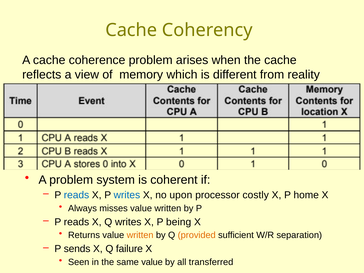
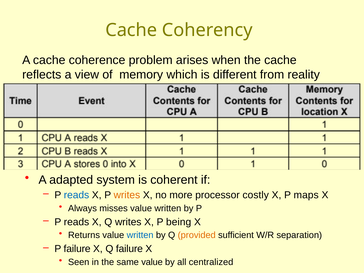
A problem: problem -> adapted
writes at (127, 195) colour: blue -> orange
upon: upon -> more
home: home -> maps
written at (140, 235) colour: orange -> blue
P sends: sends -> failure
transferred: transferred -> centralized
